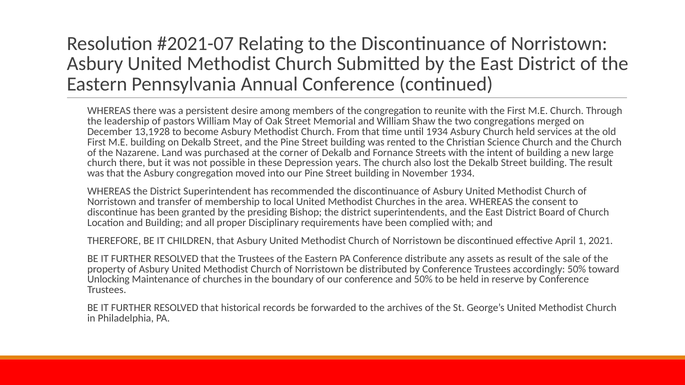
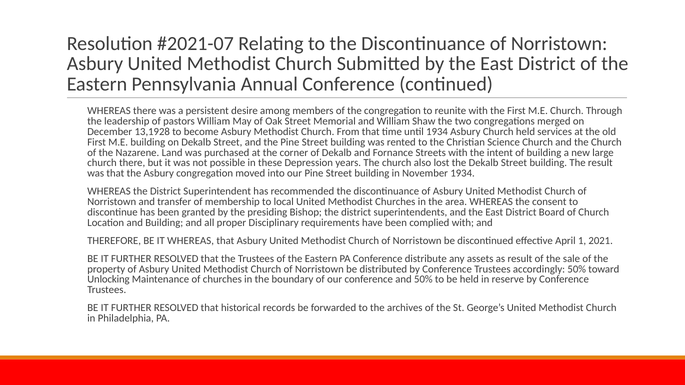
IT CHILDREN: CHILDREN -> WHEREAS
